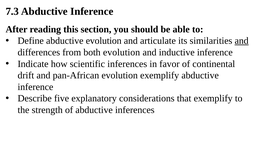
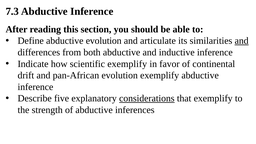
both evolution: evolution -> abductive
scientific inferences: inferences -> exemplify
considerations underline: none -> present
